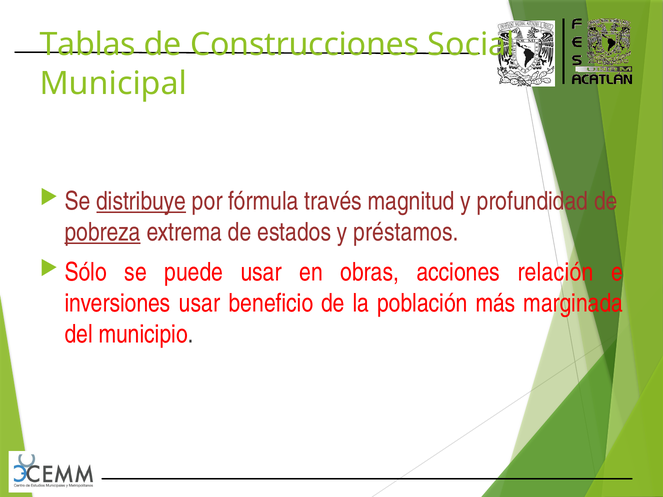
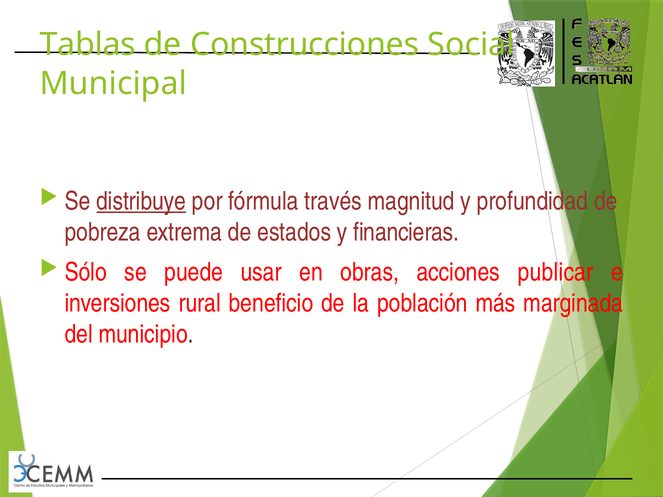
pobreza underline: present -> none
préstamos: préstamos -> financieras
relación: relación -> publicar
inversiones usar: usar -> rural
